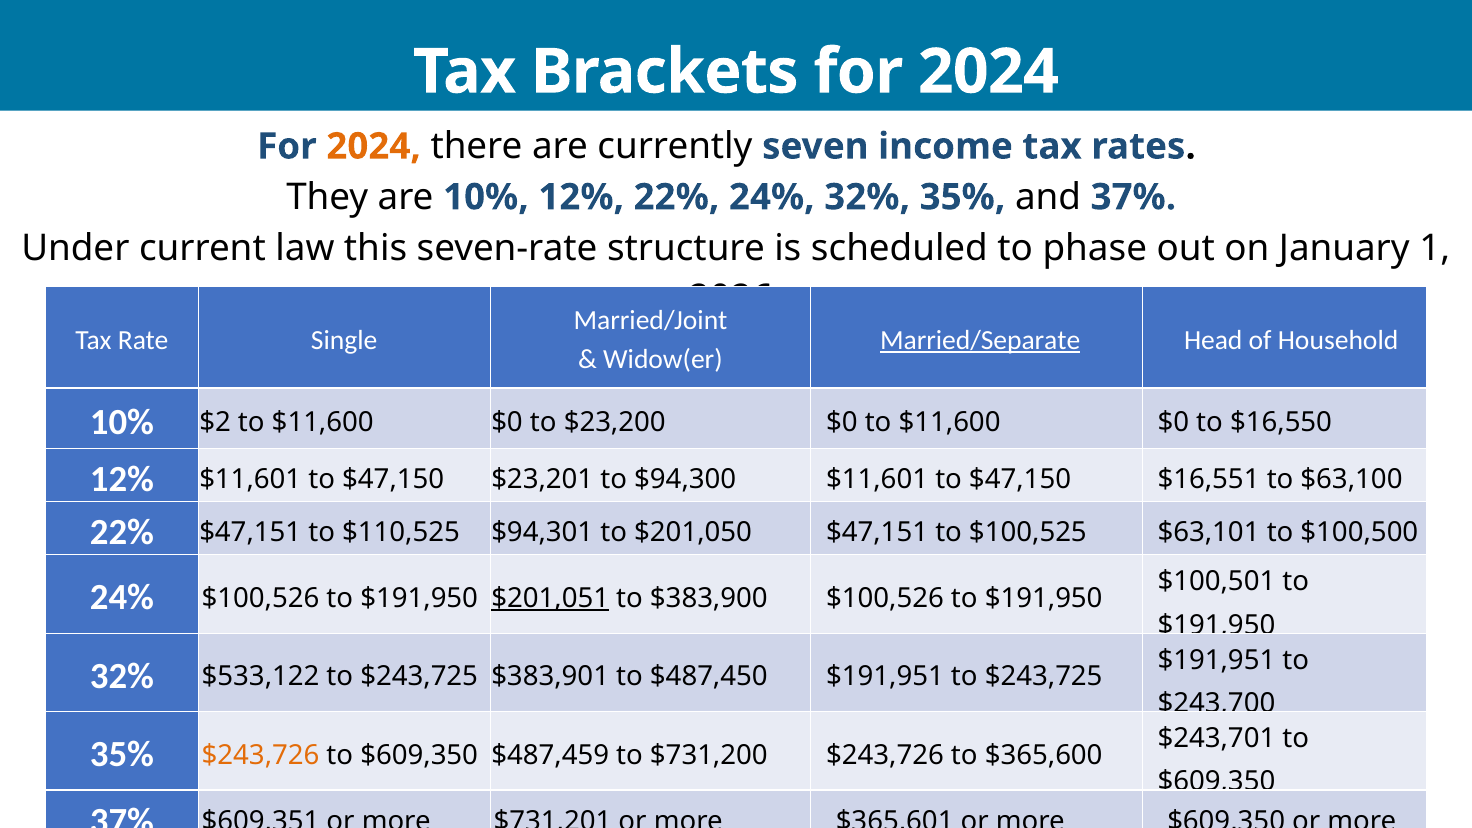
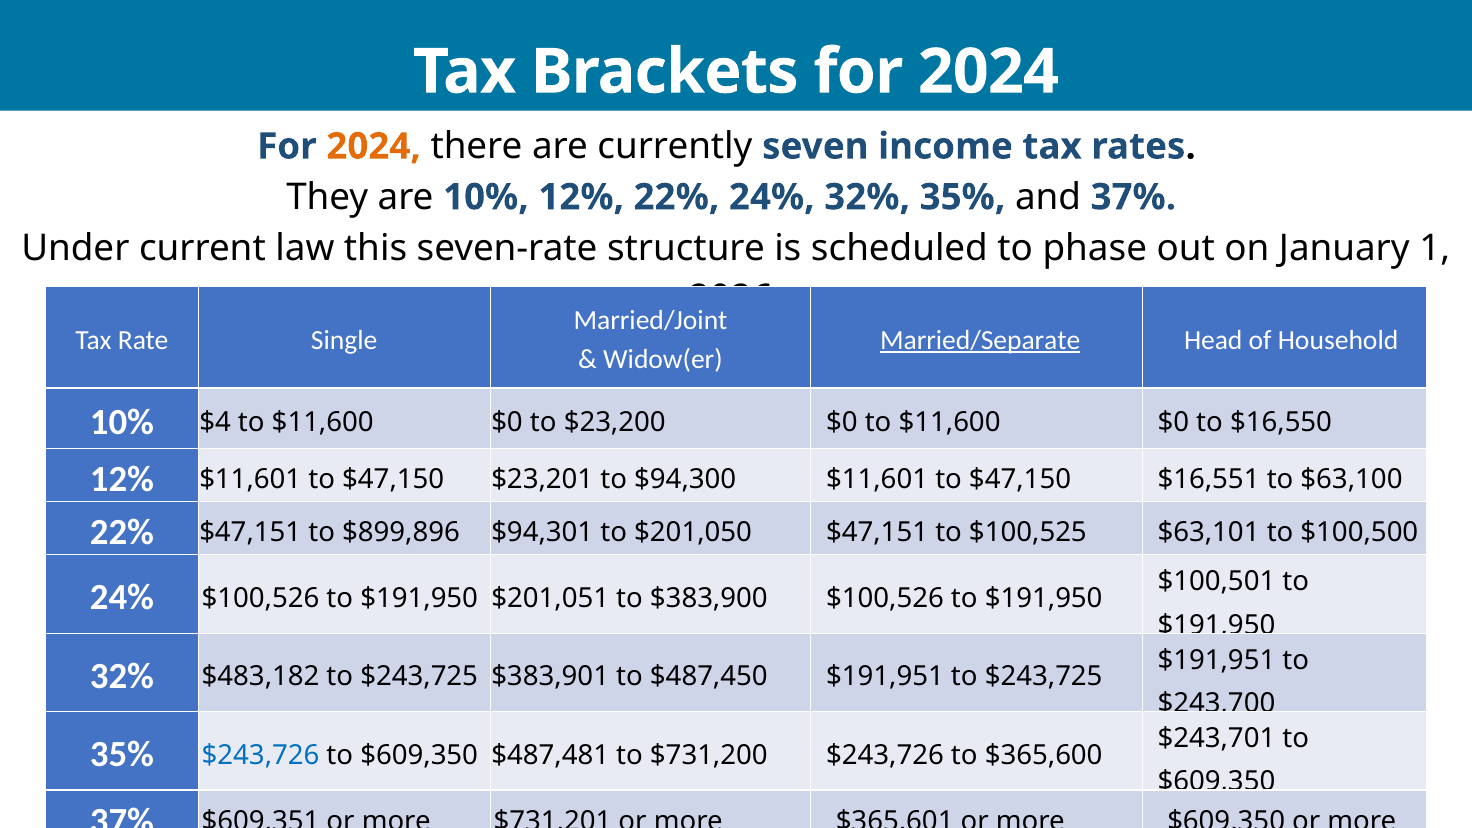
$2: $2 -> $4
$110,525: $110,525 -> $899,896
$201,051 underline: present -> none
$533,122: $533,122 -> $483,182
$243,726 at (261, 755) colour: orange -> blue
$487,459: $487,459 -> $487,481
